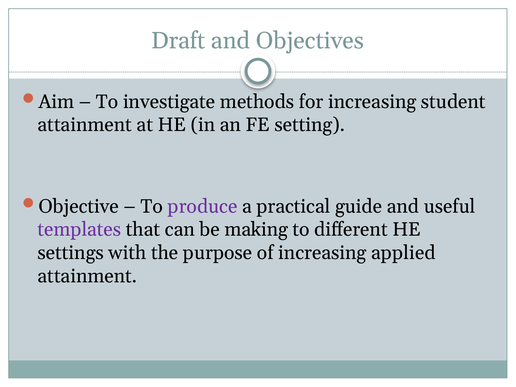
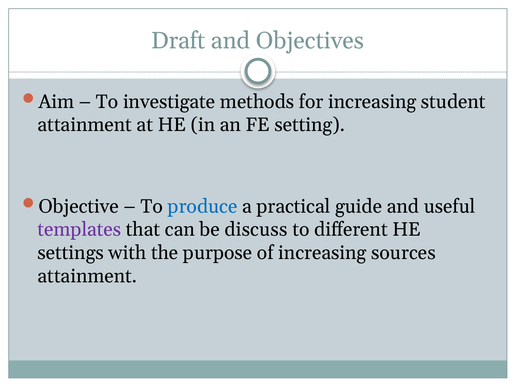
produce colour: purple -> blue
making: making -> discuss
applied: applied -> sources
